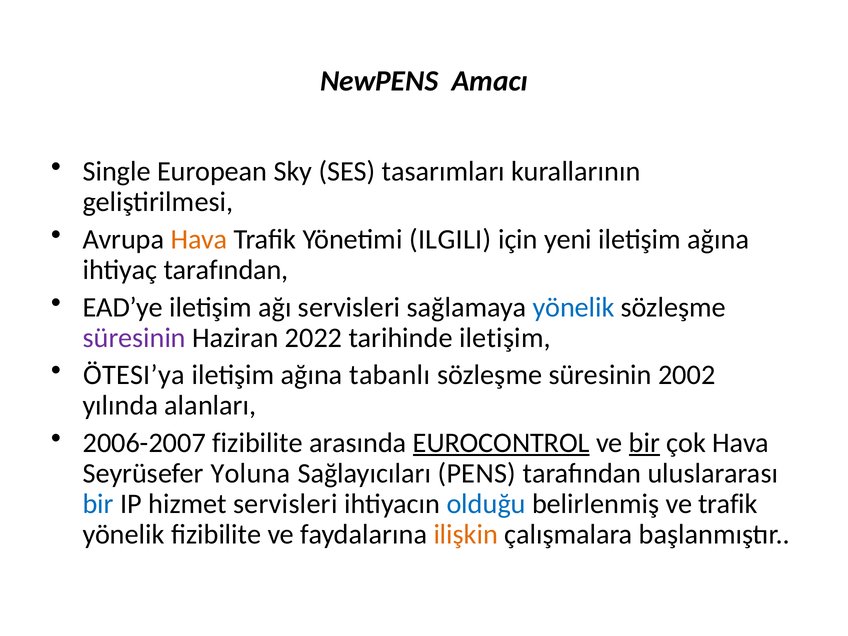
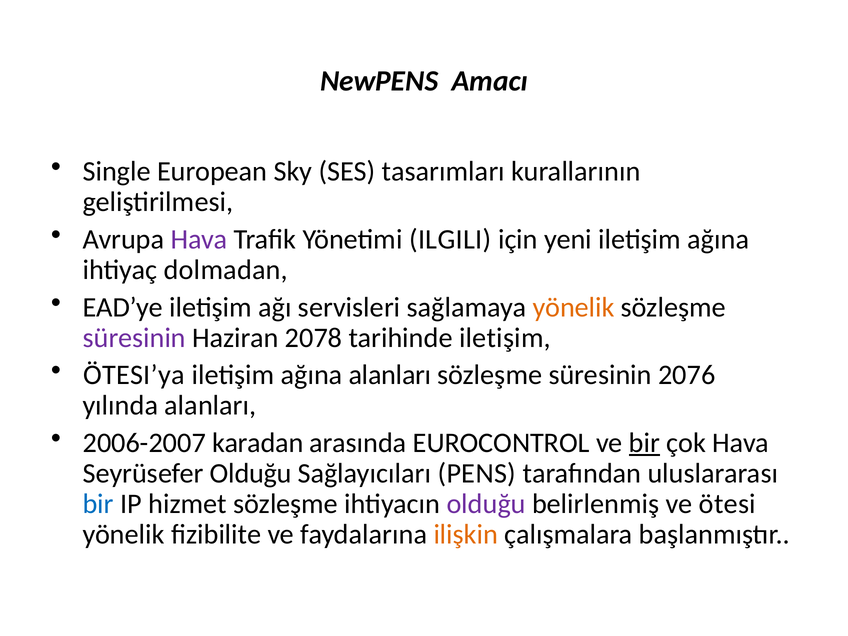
Hava at (199, 239) colour: orange -> purple
ihtiyaç tarafından: tarafından -> dolmadan
yönelik at (574, 307) colour: blue -> orange
2022: 2022 -> 2078
ağına tabanlı: tabanlı -> alanları
2002: 2002 -> 2076
2006-2007 fizibilite: fizibilite -> karadan
EUROCONTROL underline: present -> none
Seyrüsefer Yoluna: Yoluna -> Olduğu
hizmet servisleri: servisleri -> sözleşme
olduğu at (486, 504) colour: blue -> purple
ve trafik: trafik -> ötesi
